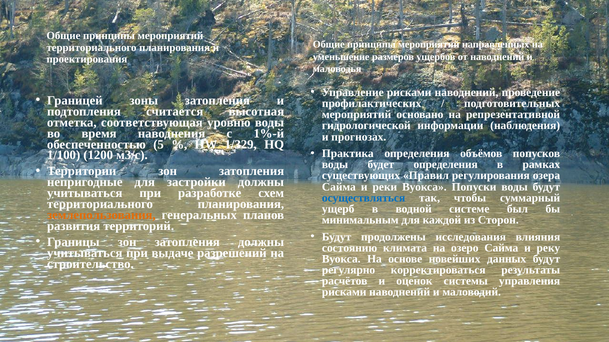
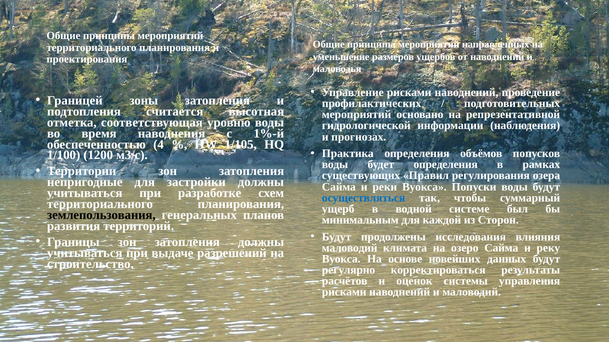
5: 5 -> 4
1/329: 1/329 -> 1/105
землепользования colour: orange -> black
состоянию at (350, 248): состоянию -> маловодий
